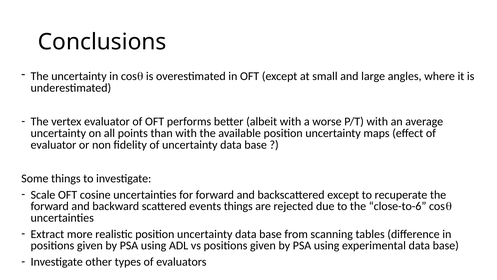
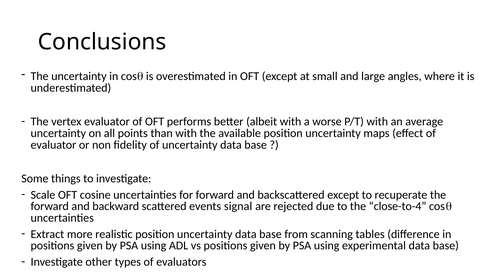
events things: things -> signal
close-to-6: close-to-6 -> close-to-4
